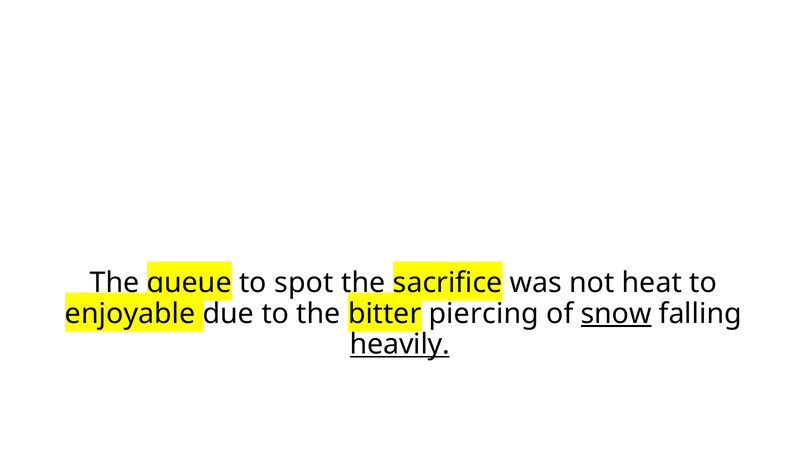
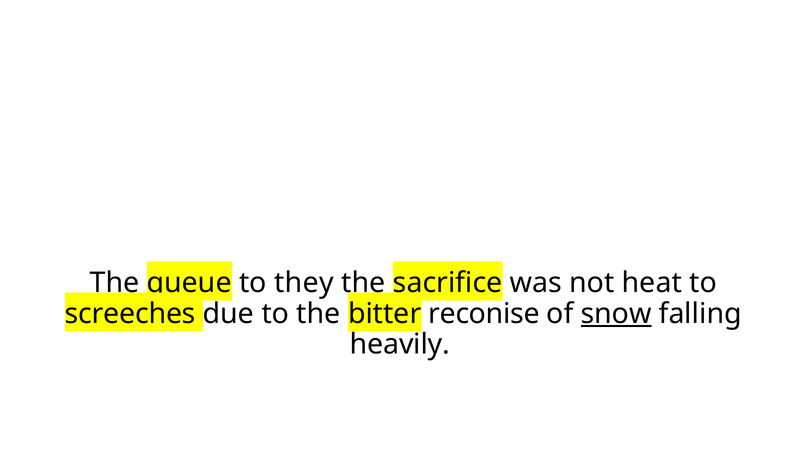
spot: spot -> they
enjoyable: enjoyable -> screeches
piercing: piercing -> reconise
heavily underline: present -> none
